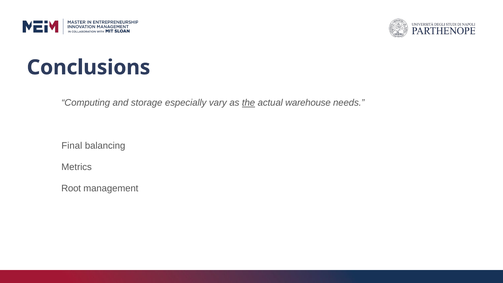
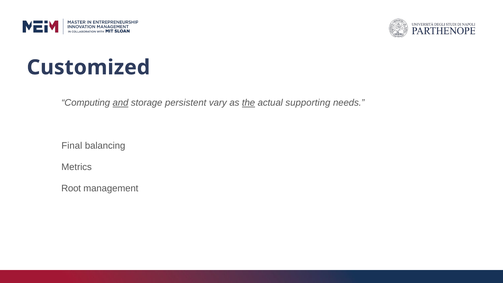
Conclusions: Conclusions -> Customized
and underline: none -> present
especially: especially -> persistent
warehouse: warehouse -> supporting
